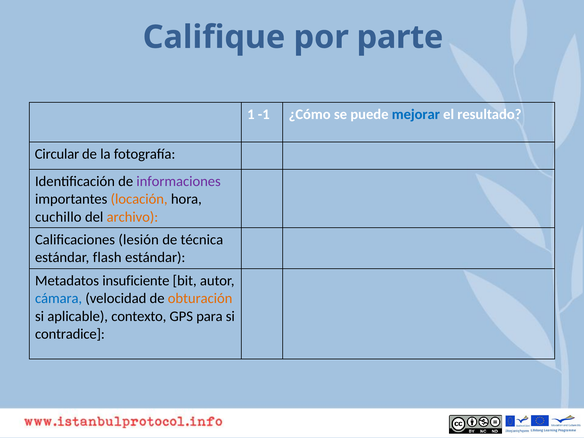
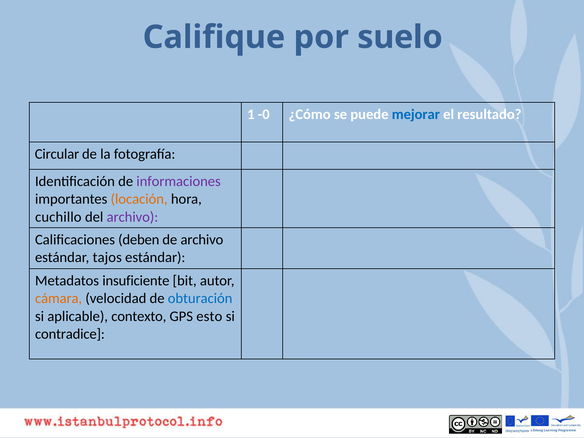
parte: parte -> suelo
-1: -1 -> -0
archivo at (132, 217) colour: orange -> purple
lesión: lesión -> deben
de técnica: técnica -> archivo
flash: flash -> tajos
cámara colour: blue -> orange
obturación colour: orange -> blue
para: para -> esto
